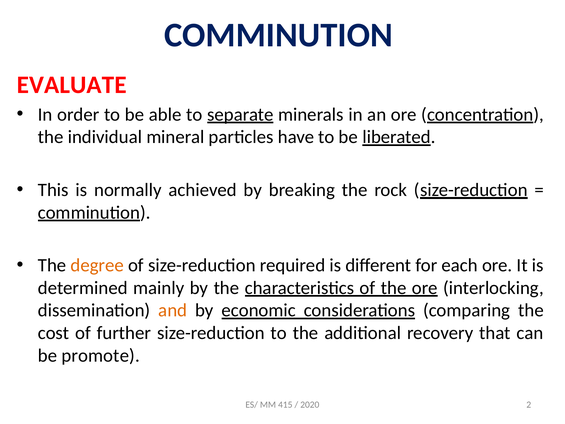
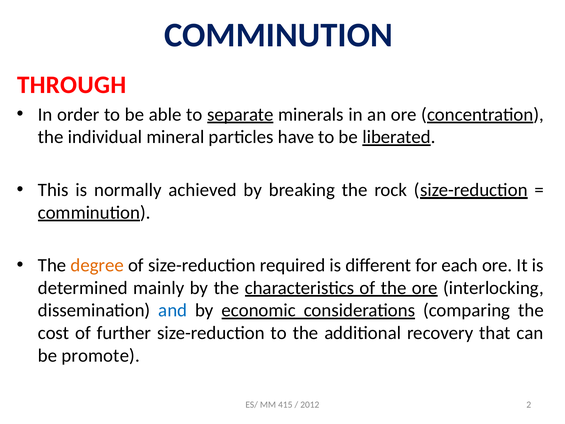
EVALUATE: EVALUATE -> THROUGH
and colour: orange -> blue
2020: 2020 -> 2012
